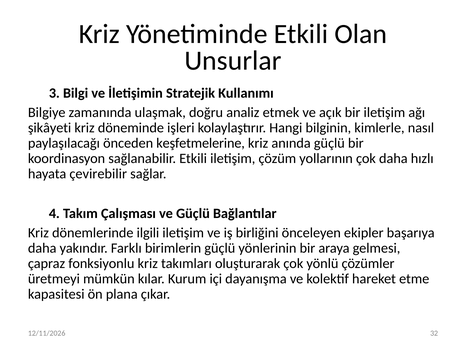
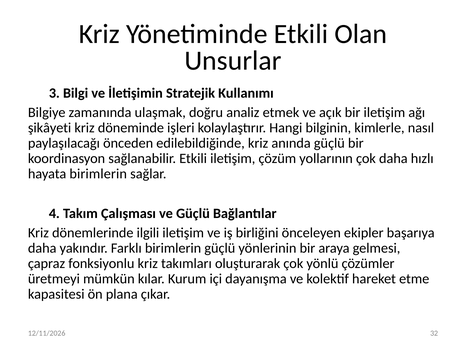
keşfetmelerine: keşfetmelerine -> edilebildiğinde
hayata çevirebilir: çevirebilir -> birimlerin
